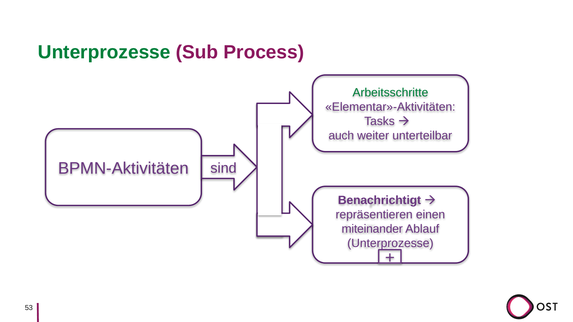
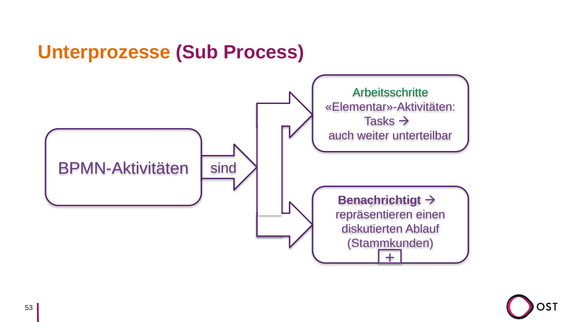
Unterprozesse at (104, 52) colour: green -> orange
miteinander: miteinander -> diskutierten
Unterprozesse at (390, 243): Unterprozesse -> Stammkunden
